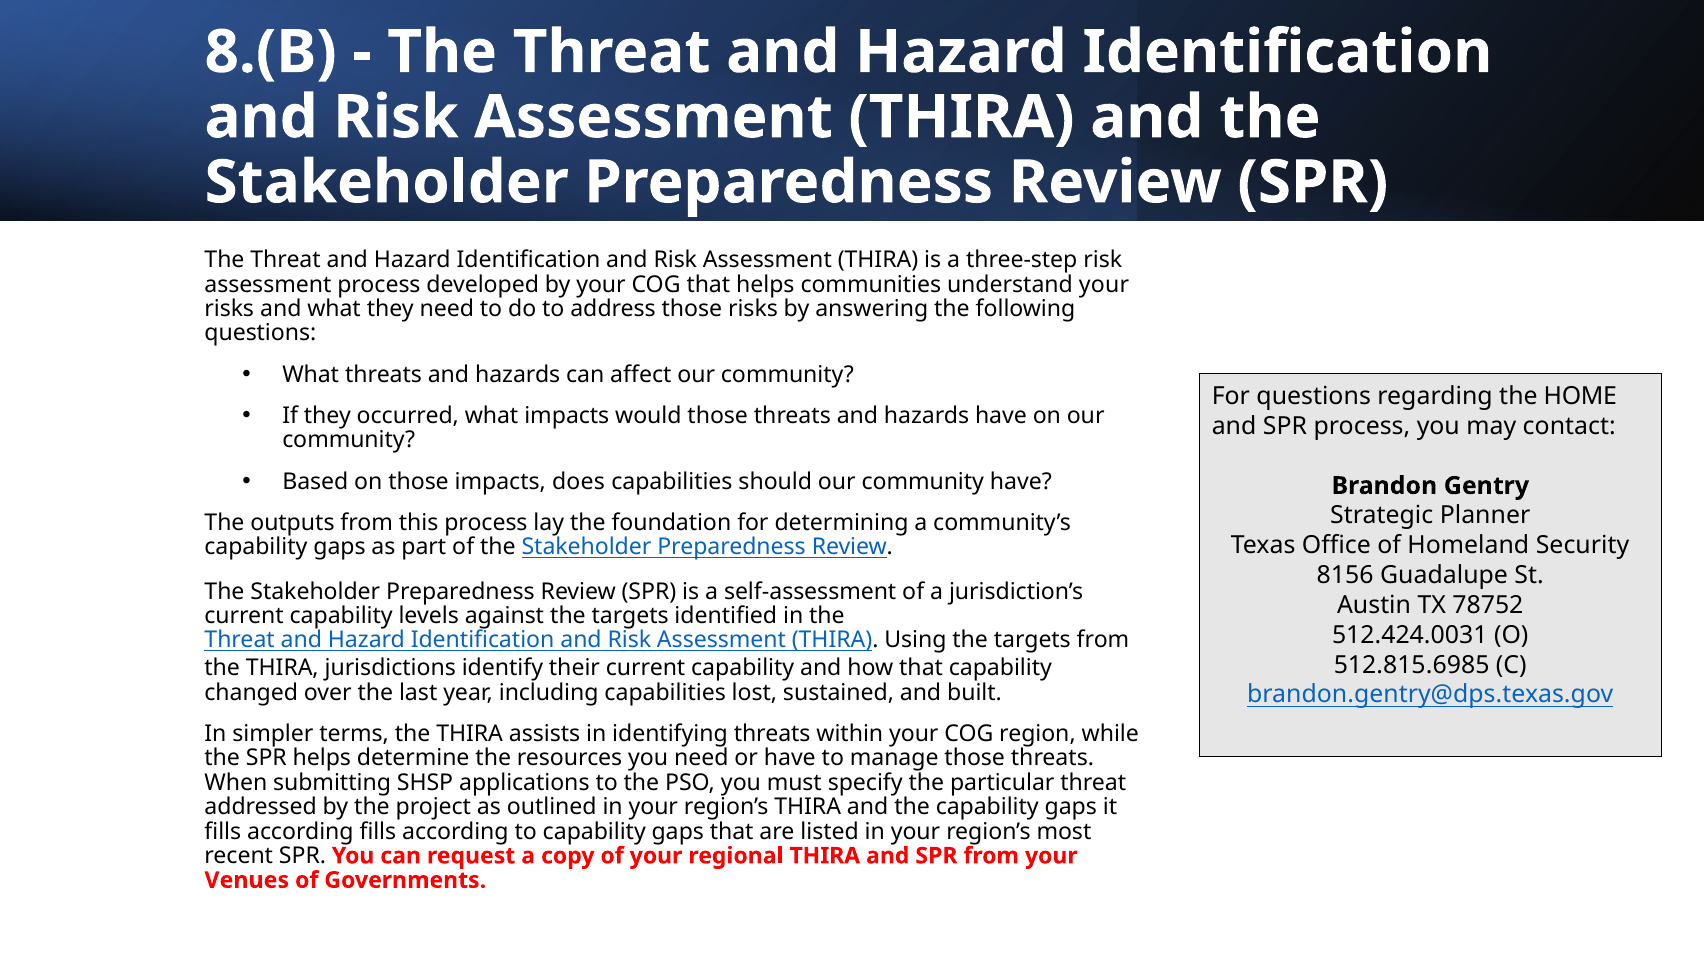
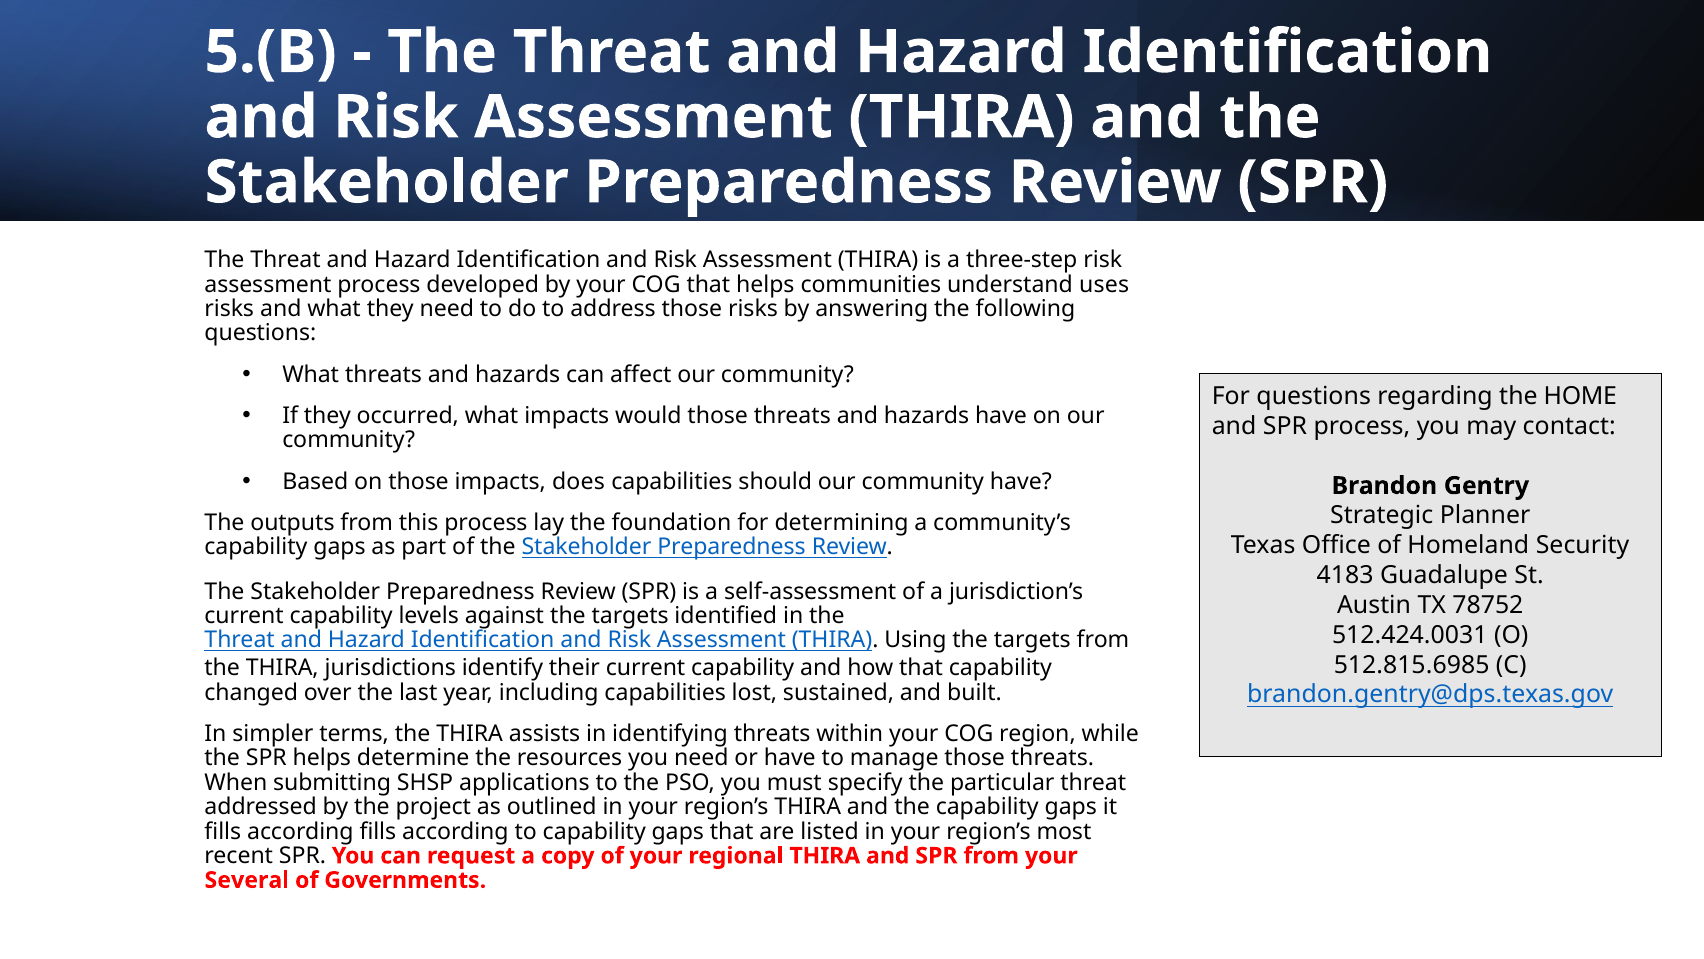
8.(B: 8.(B -> 5.(B
understand your: your -> uses
8156: 8156 -> 4183
Venues: Venues -> Several
